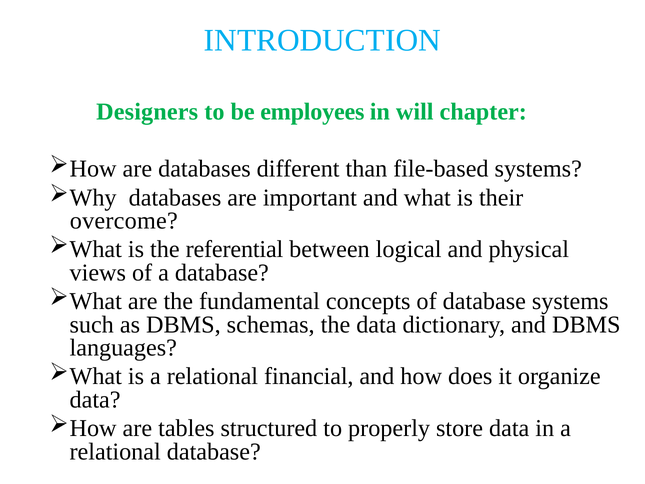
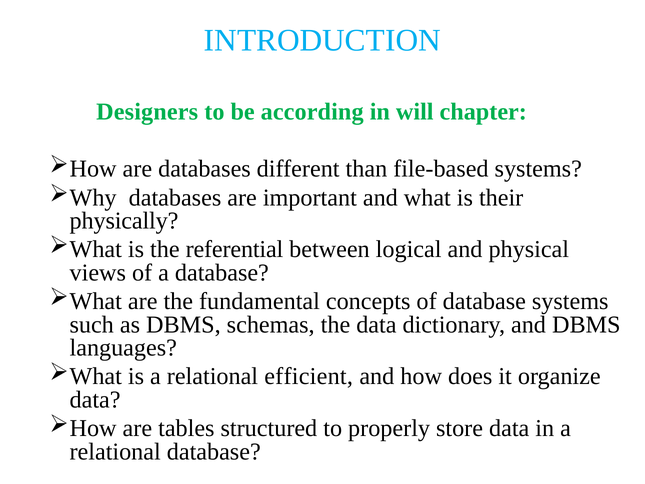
employees: employees -> according
overcome: overcome -> physically
financial: financial -> efficient
